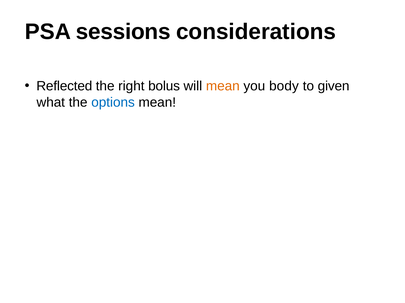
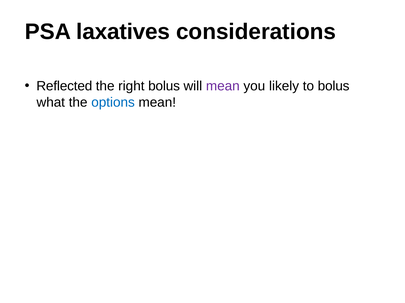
sessions: sessions -> laxatives
mean at (223, 86) colour: orange -> purple
body: body -> likely
to given: given -> bolus
